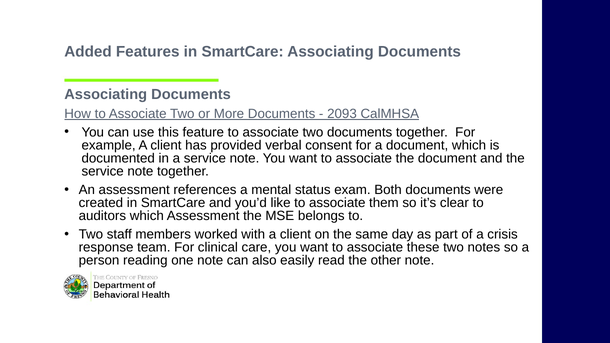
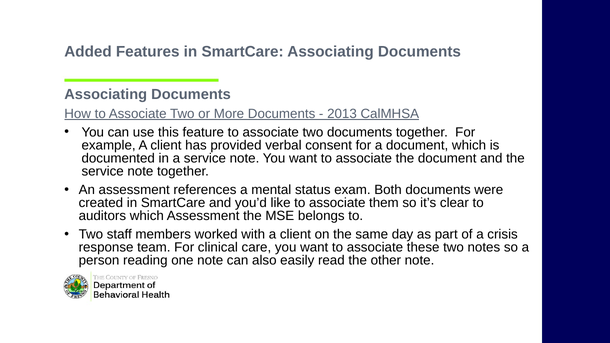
2093: 2093 -> 2013
